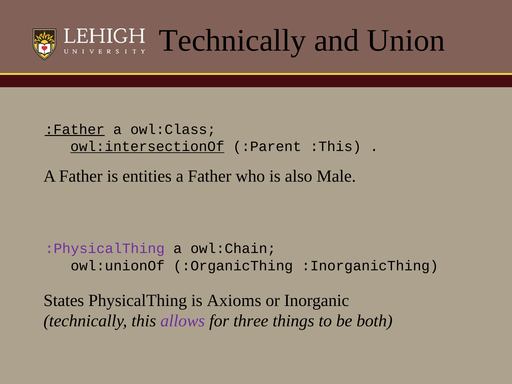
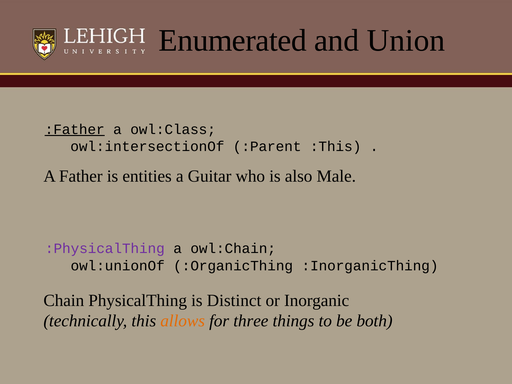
Technically at (232, 41): Technically -> Enumerated
owl:intersectionOf underline: present -> none
Father at (210, 176): Father -> Guitar
States: States -> Chain
Axioms: Axioms -> Distinct
allows colour: purple -> orange
